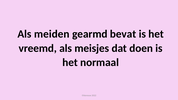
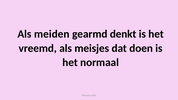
bevat: bevat -> denkt
